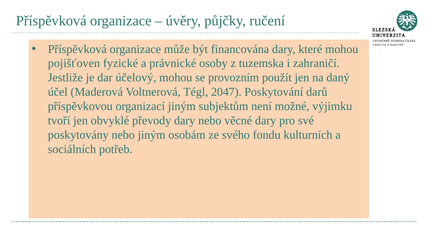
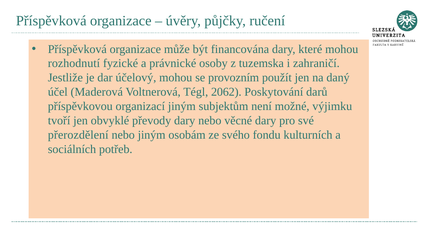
pojišťoven: pojišťoven -> rozhodnutí
2047: 2047 -> 2062
poskytovány: poskytovány -> přerozdělení
